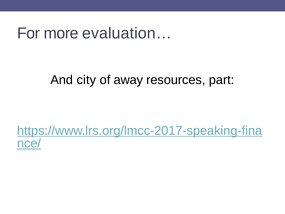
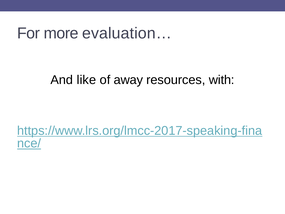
city: city -> like
part: part -> with
